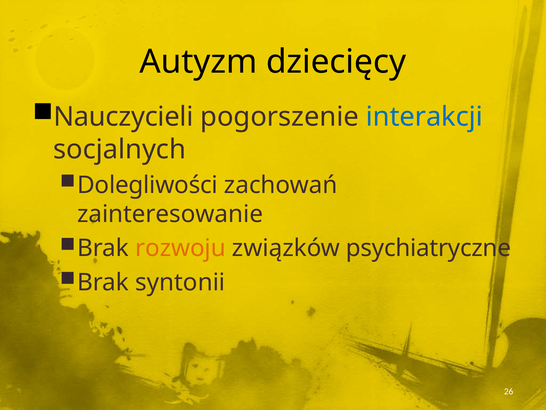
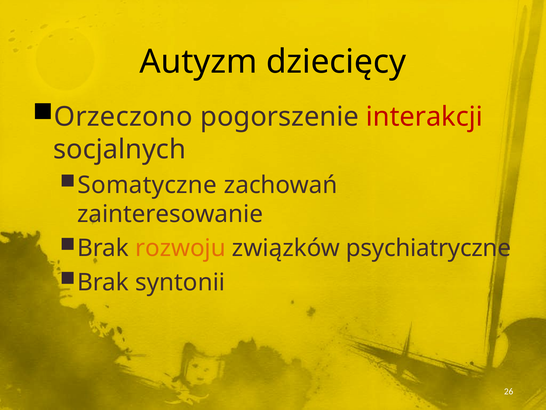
Nauczycieli: Nauczycieli -> Orzeczono
interakcji colour: blue -> red
Dolegliwości: Dolegliwości -> Somatyczne
